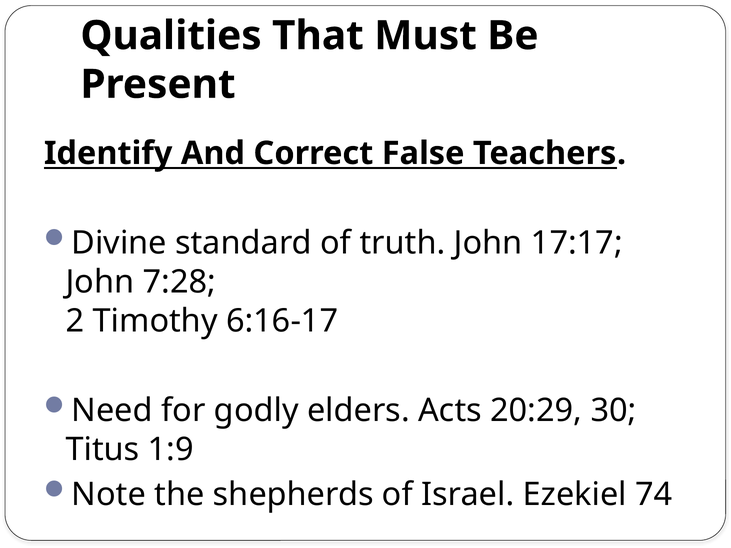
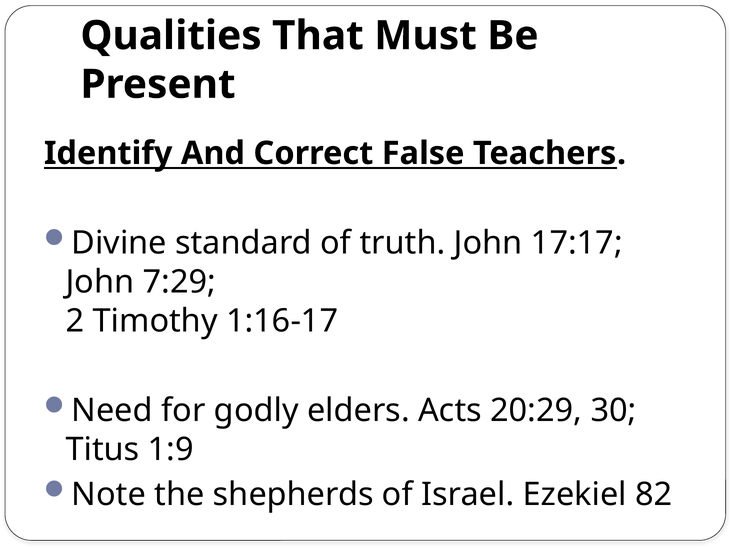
7:28: 7:28 -> 7:29
6:16-17: 6:16-17 -> 1:16-17
74: 74 -> 82
